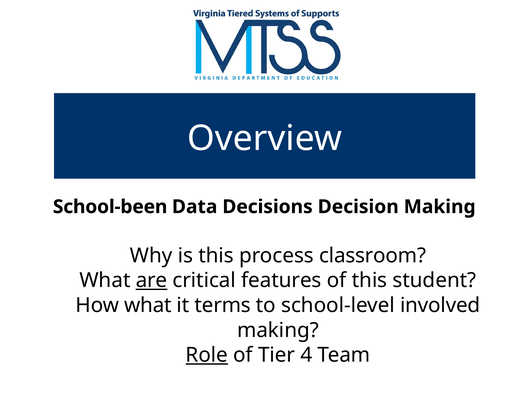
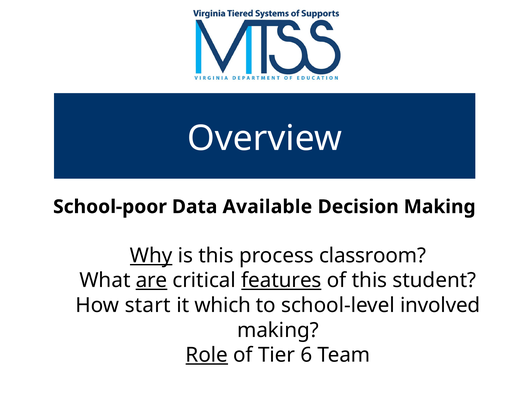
School-been: School-been -> School-poor
Decisions: Decisions -> Available
Why underline: none -> present
features underline: none -> present
How what: what -> start
terms: terms -> which
4: 4 -> 6
